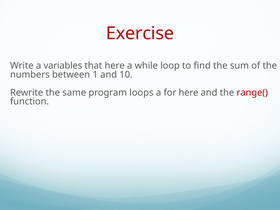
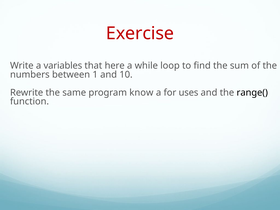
loops: loops -> know
for here: here -> uses
range( colour: red -> black
